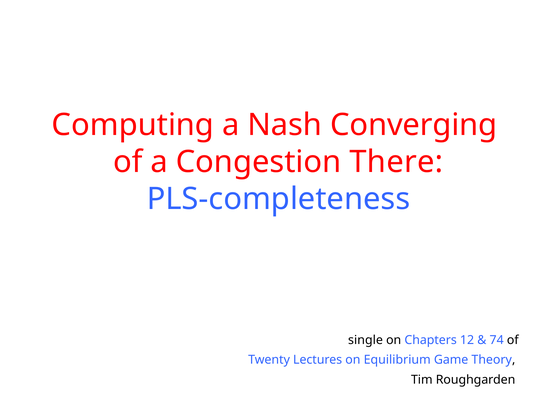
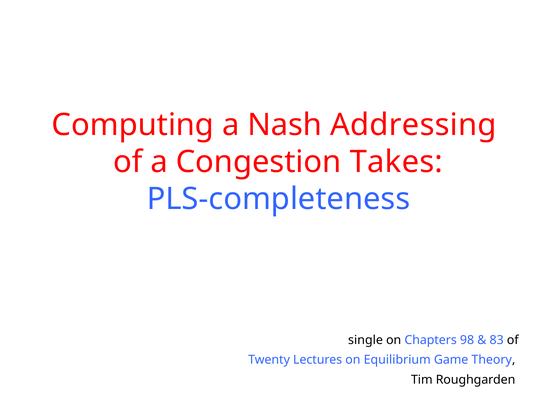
Converging: Converging -> Addressing
There: There -> Takes
12: 12 -> 98
74: 74 -> 83
